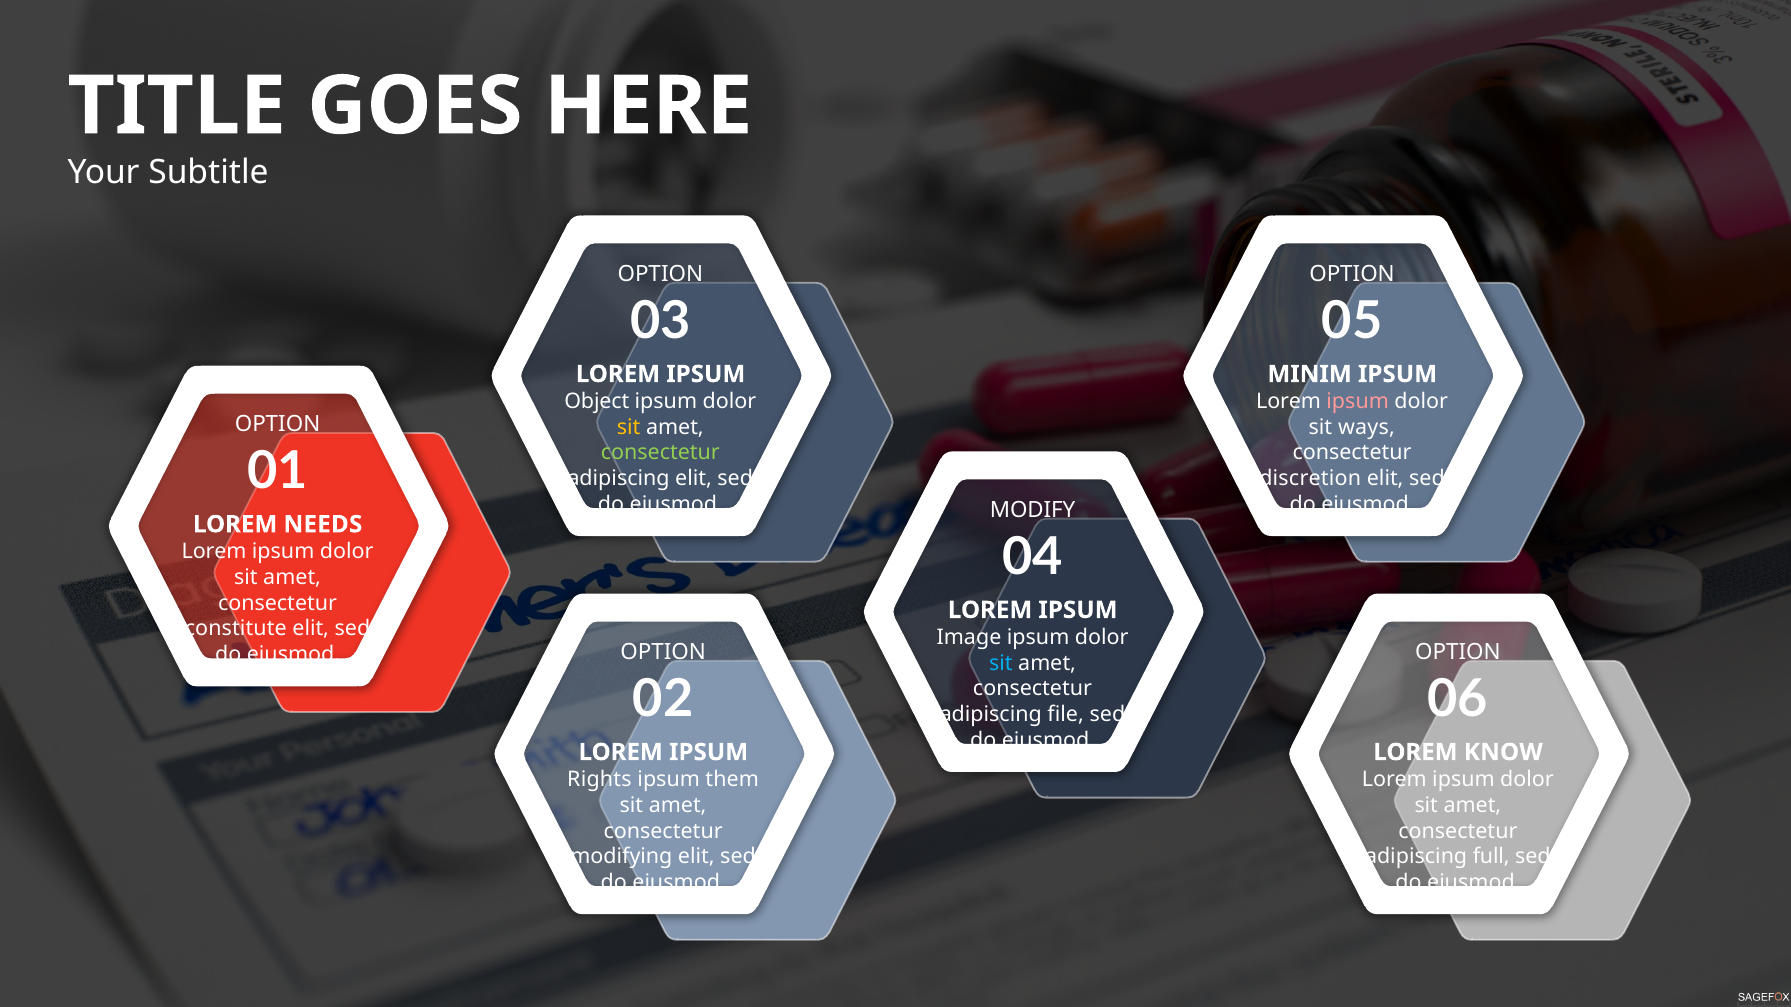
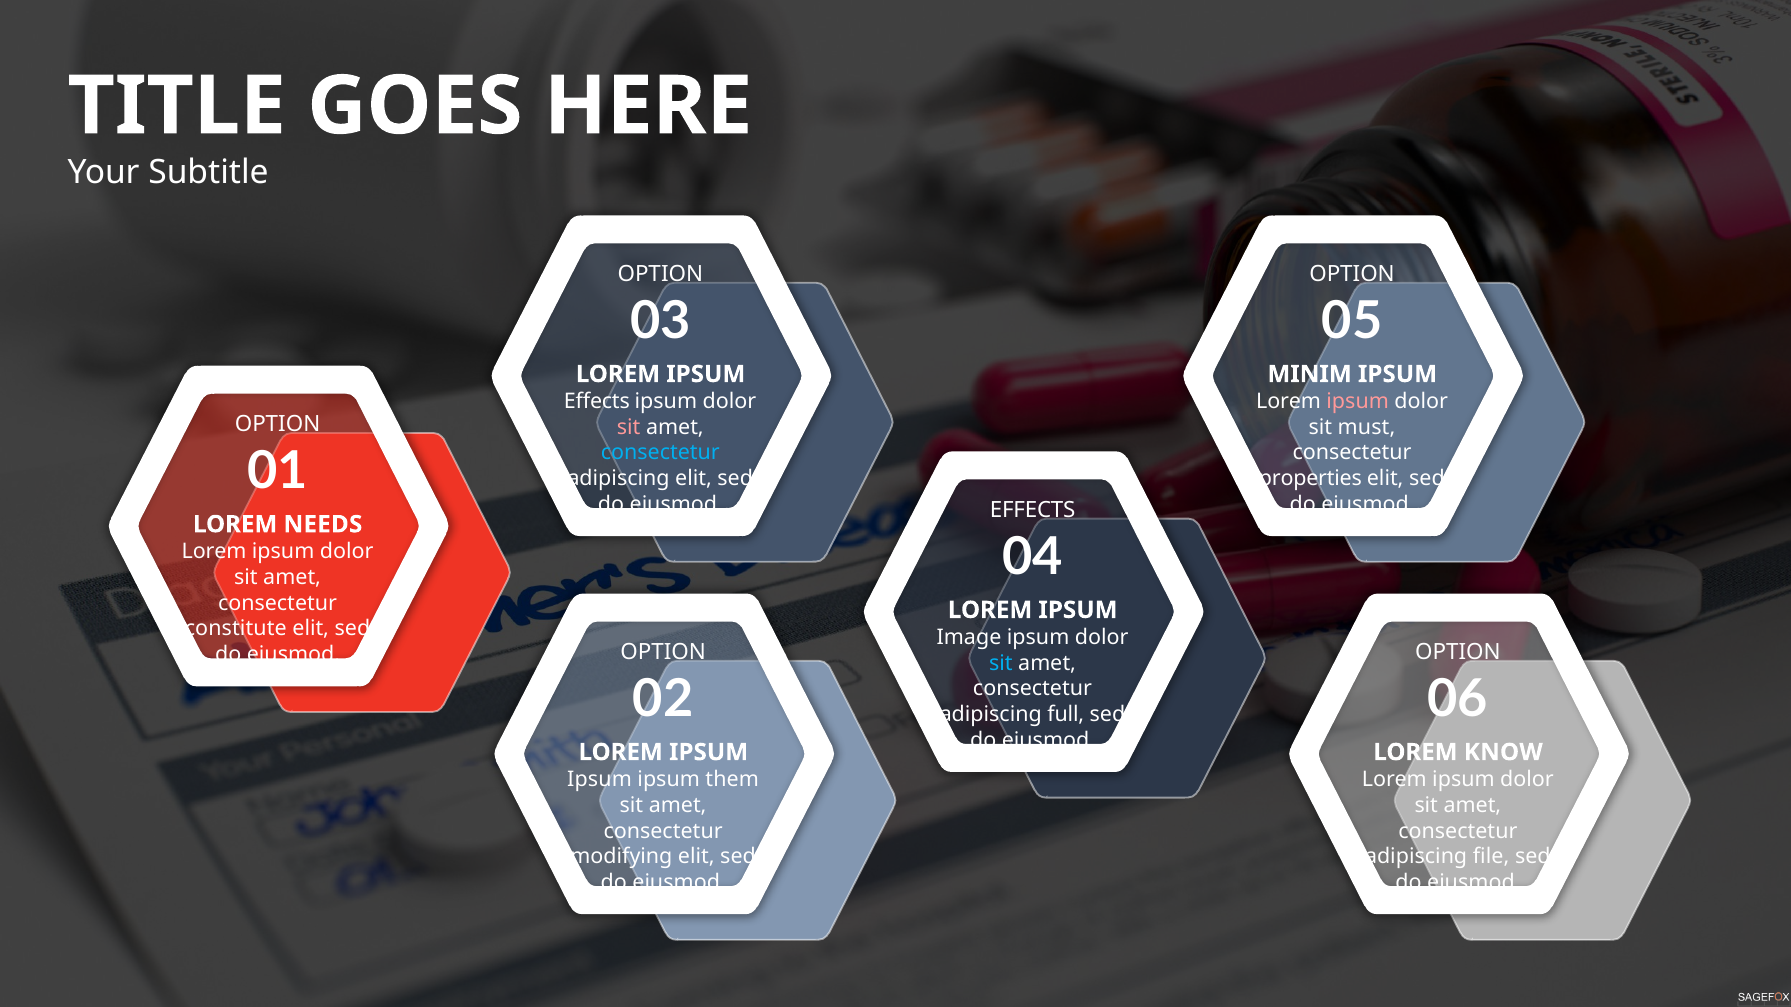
Object at (597, 402): Object -> Effects
sit at (629, 427) colour: yellow -> pink
ways: ways -> must
consectetur at (660, 453) colour: light green -> light blue
discretion: discretion -> properties
eiusmod MODIFY: MODIFY -> EFFECTS
file: file -> full
Rights at (599, 780): Rights -> Ipsum
full: full -> file
